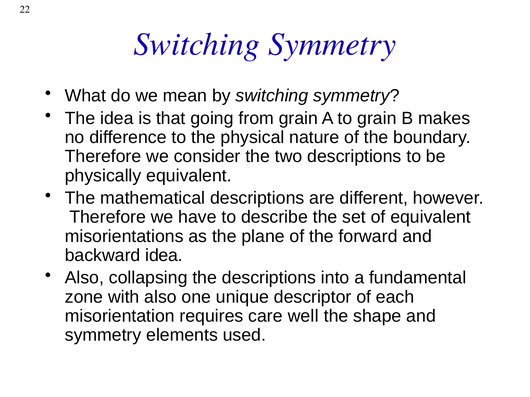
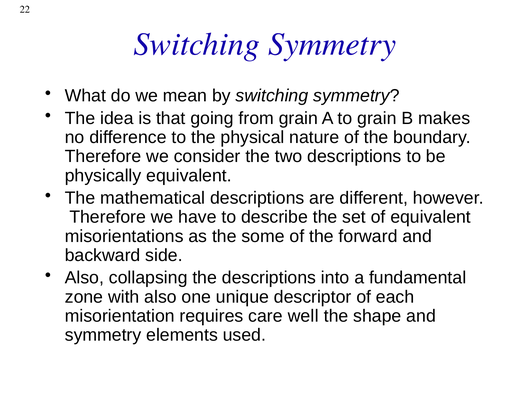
plane: plane -> some
backward idea: idea -> side
